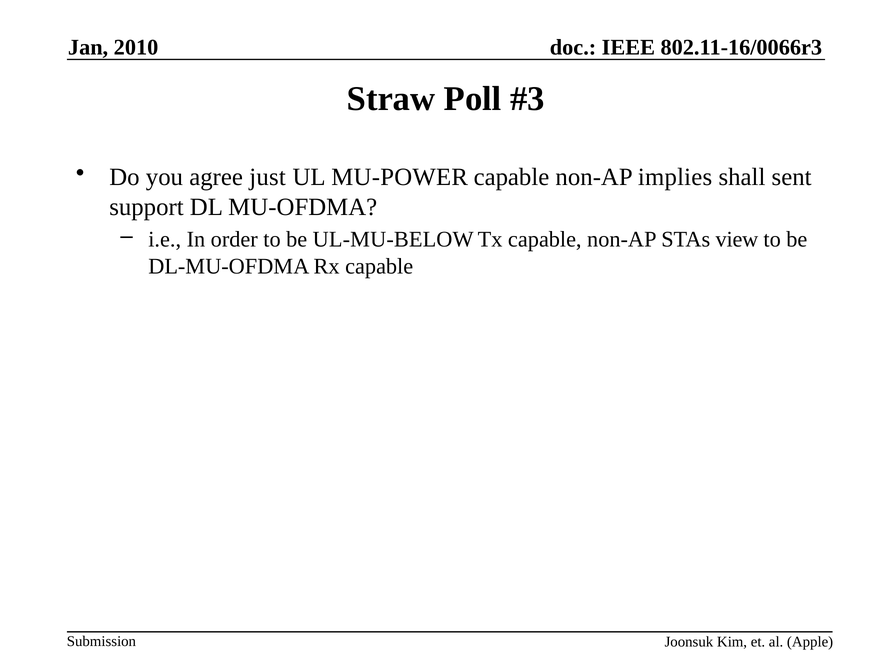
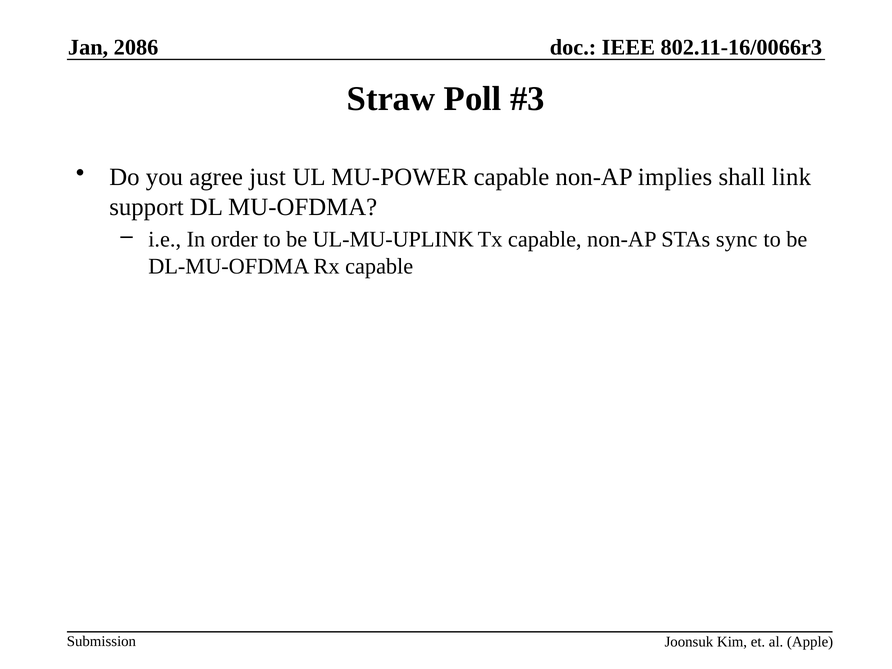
2010: 2010 -> 2086
sent: sent -> link
UL-MU-BELOW: UL-MU-BELOW -> UL-MU-UPLINK
view: view -> sync
